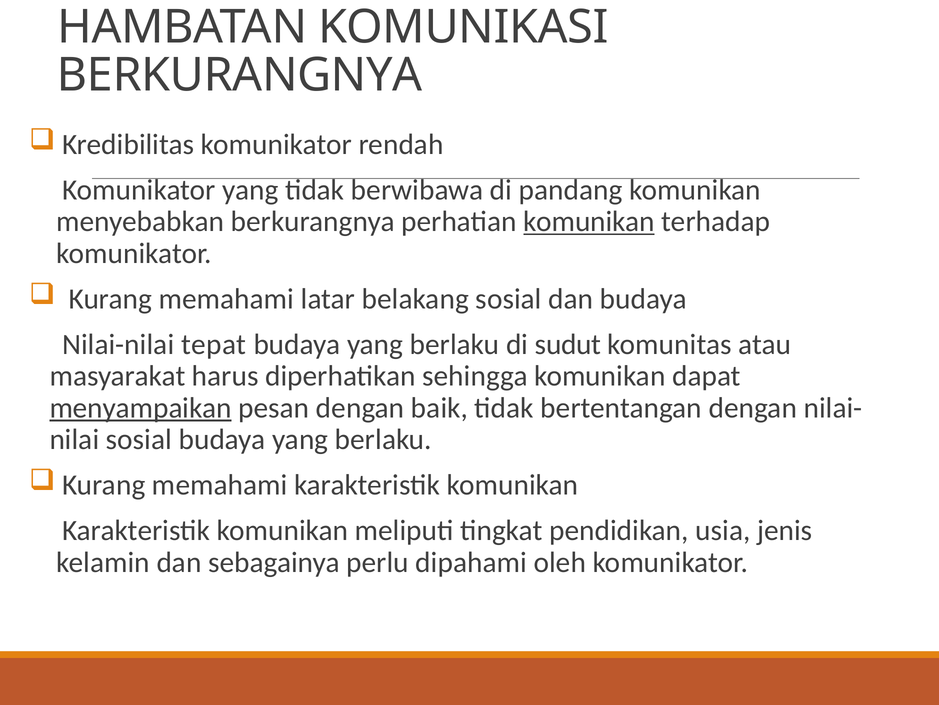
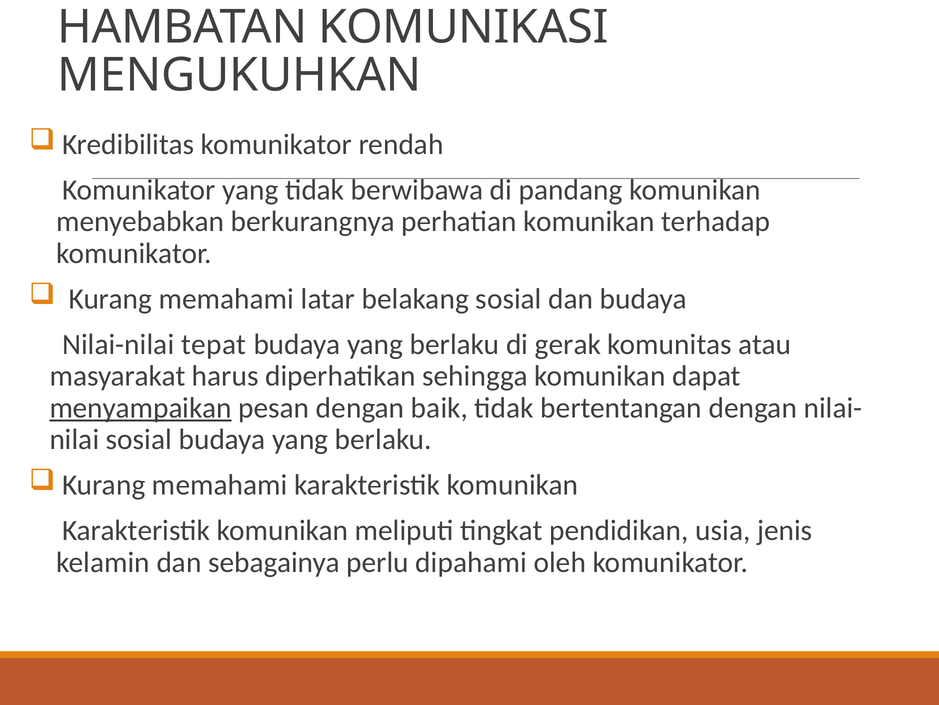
BERKURANGNYA at (240, 75): BERKURANGNYA -> MENGUKUHKAN
komunikan at (589, 221) underline: present -> none
sudut: sudut -> gerak
